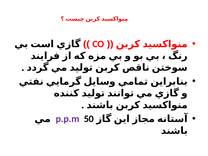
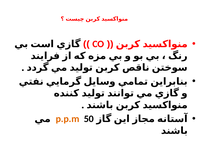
p.p.m colour: purple -> orange
